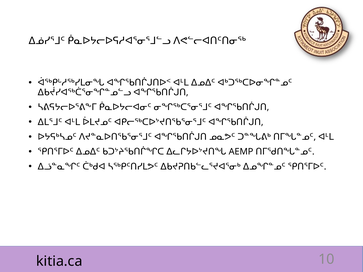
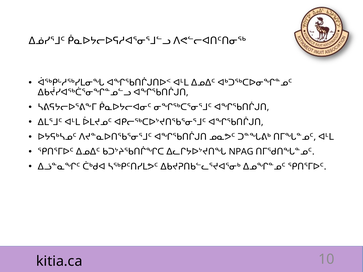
AEMP: AEMP -> NPAG
